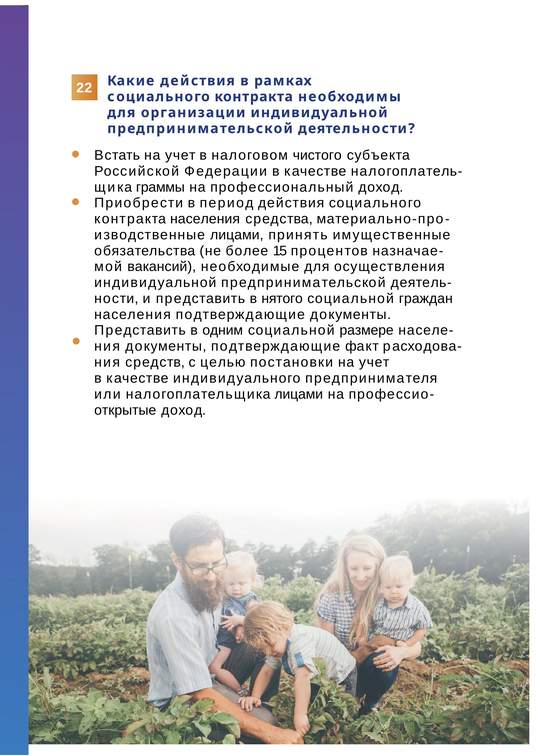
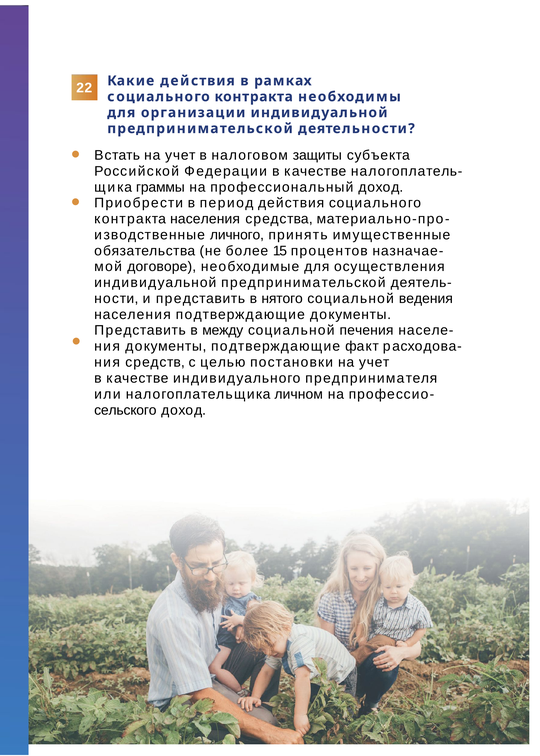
чистого: чистого -> защиты
изводственные лицами: лицами -> личного
вакансий: вакансий -> договоре
граждан: граждан -> ведения
одним: одним -> между
размере: размере -> печения
налогоплательщика лицами: лицами -> личном
открытые: открытые -> сельского
